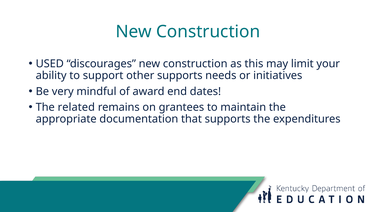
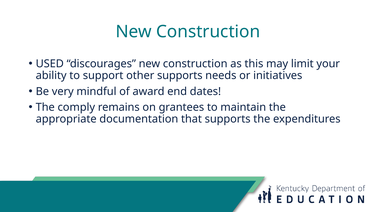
related: related -> comply
